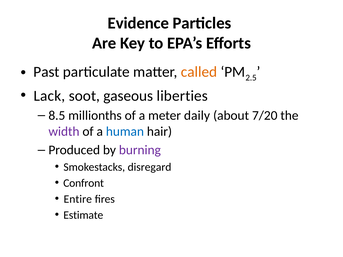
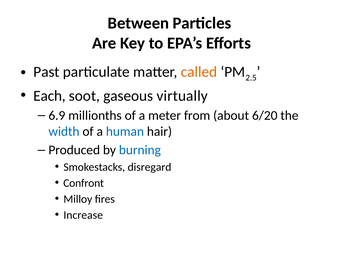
Evidence: Evidence -> Between
Lack: Lack -> Each
liberties: liberties -> virtually
8.5: 8.5 -> 6.9
daily: daily -> from
7/20: 7/20 -> 6/20
width colour: purple -> blue
burning colour: purple -> blue
Entire: Entire -> Milloy
Estimate: Estimate -> Increase
